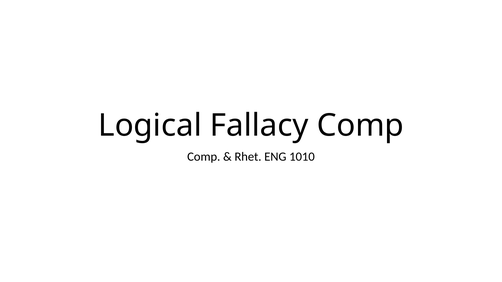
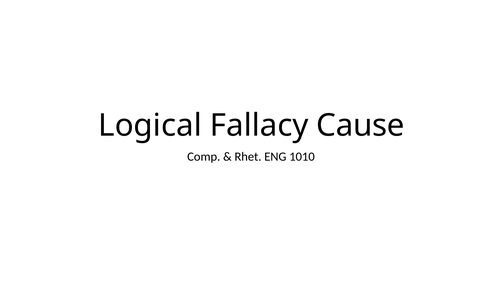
Fallacy Comp: Comp -> Cause
